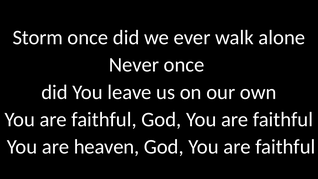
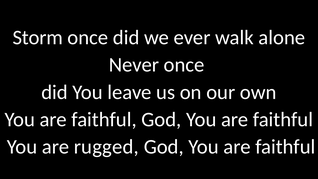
heaven: heaven -> rugged
